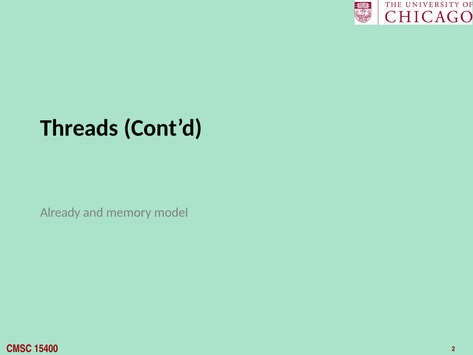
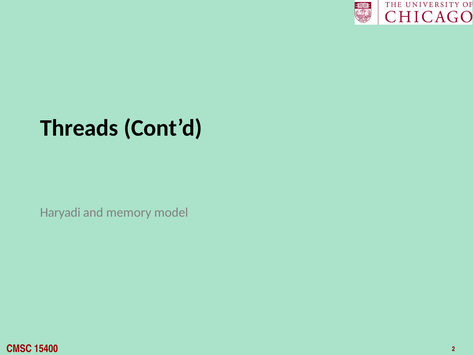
Already: Already -> Haryadi
